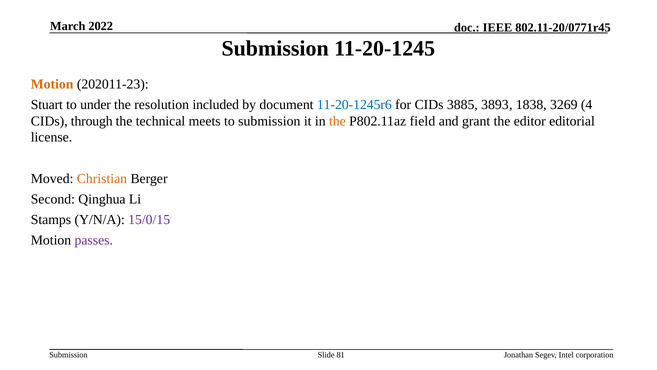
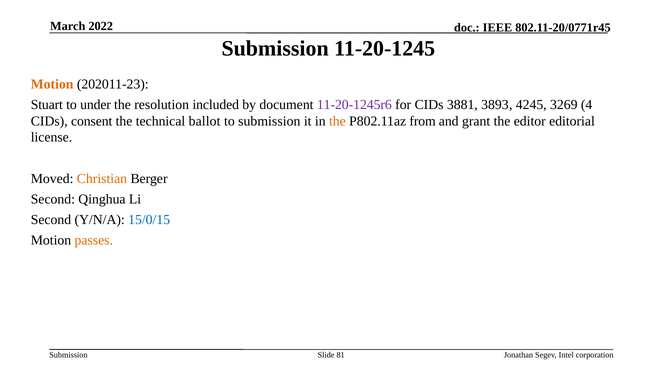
11-20-1245r6 colour: blue -> purple
3885: 3885 -> 3881
1838: 1838 -> 4245
through: through -> consent
meets: meets -> ballot
field: field -> from
Stamps at (51, 219): Stamps -> Second
15/0/15 colour: purple -> blue
passes colour: purple -> orange
